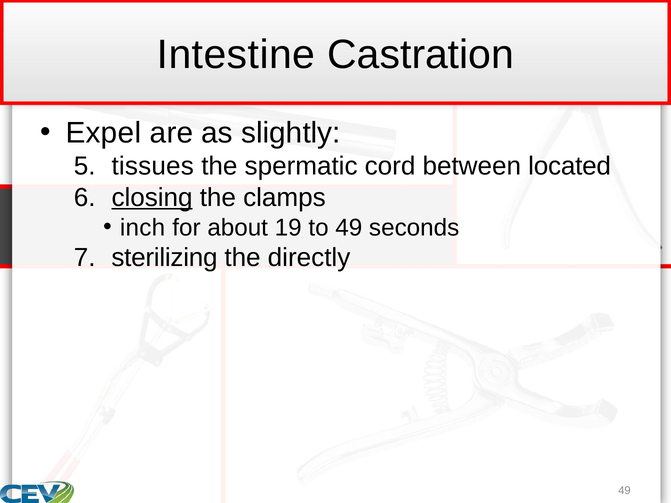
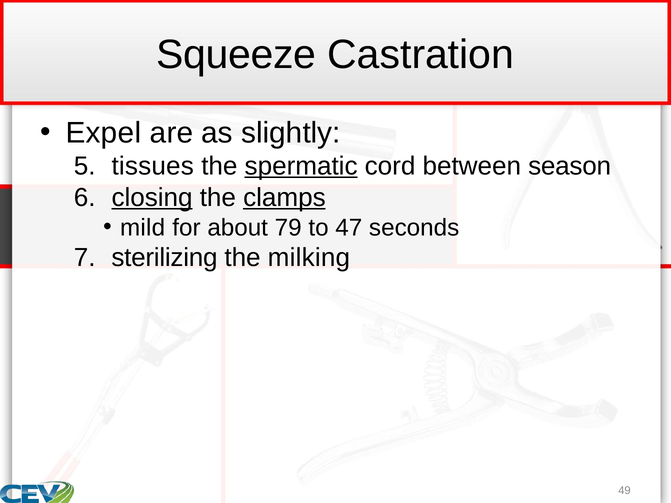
Intestine: Intestine -> Squeeze
spermatic underline: none -> present
located: located -> season
clamps underline: none -> present
inch: inch -> mild
19: 19 -> 79
to 49: 49 -> 47
directly: directly -> milking
